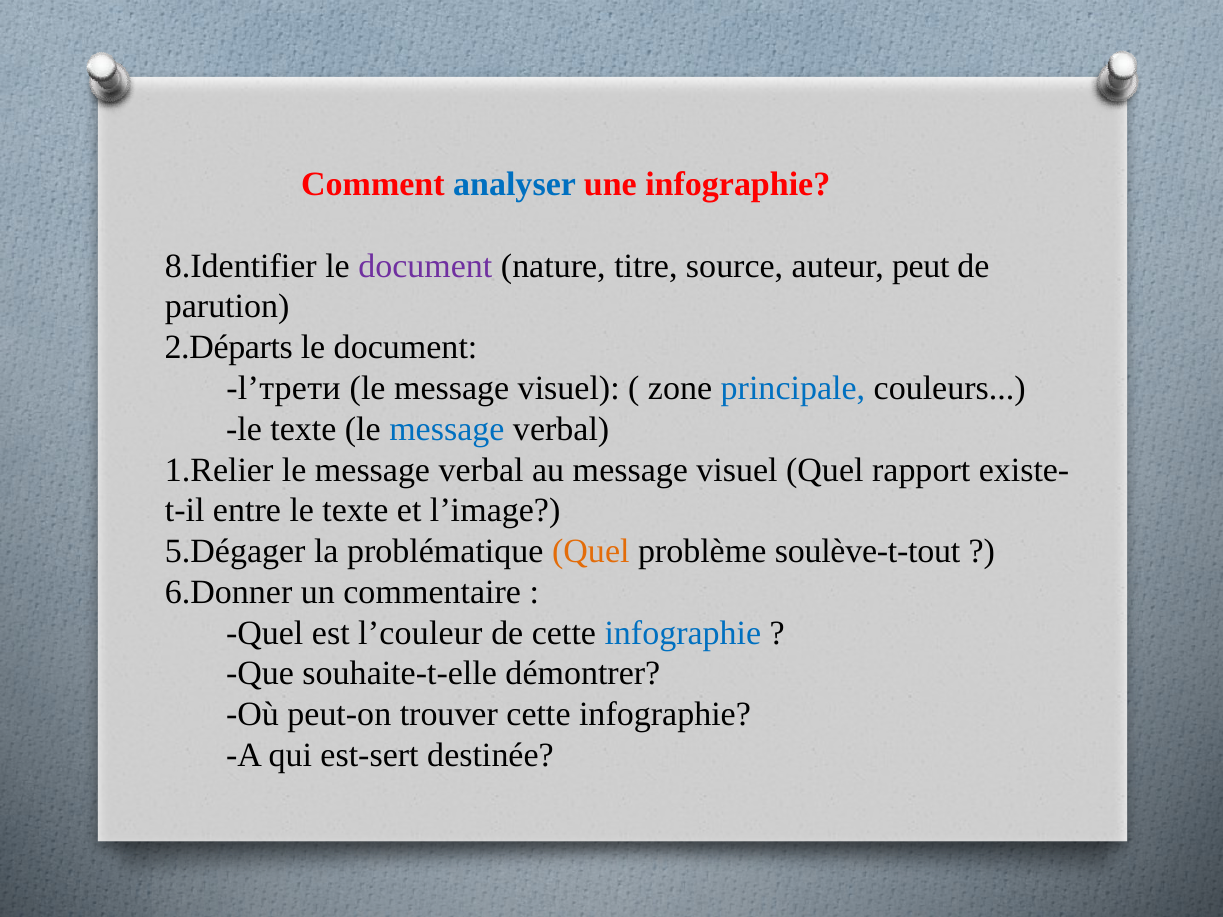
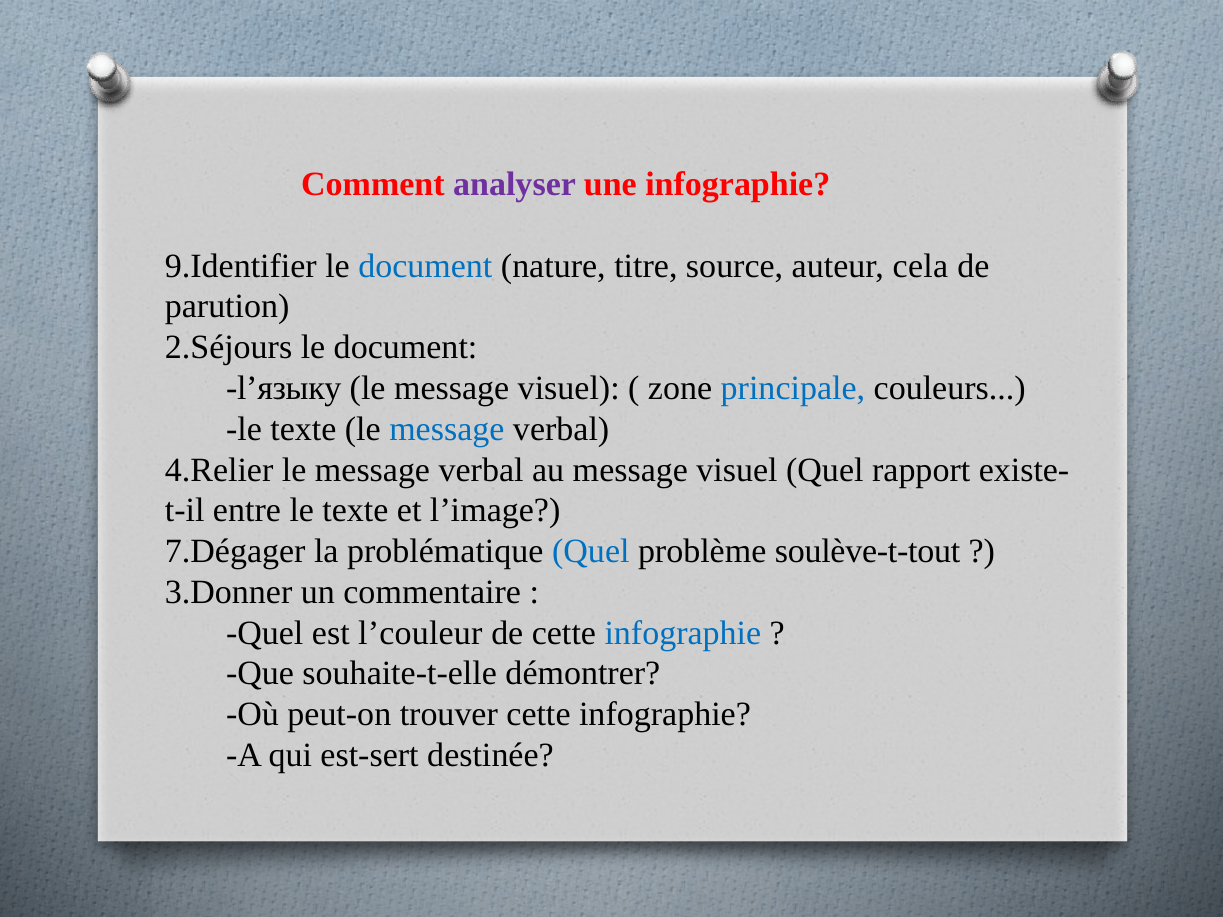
analyser colour: blue -> purple
8.Identifier: 8.Identifier -> 9.Identifier
document at (425, 266) colour: purple -> blue
peut: peut -> cela
2.Départs: 2.Départs -> 2.Séjours
l’трети: l’трети -> l’языку
1.Relier: 1.Relier -> 4.Relier
5.Dégager: 5.Dégager -> 7.Dégager
Quel at (591, 552) colour: orange -> blue
6.Donner: 6.Donner -> 3.Donner
